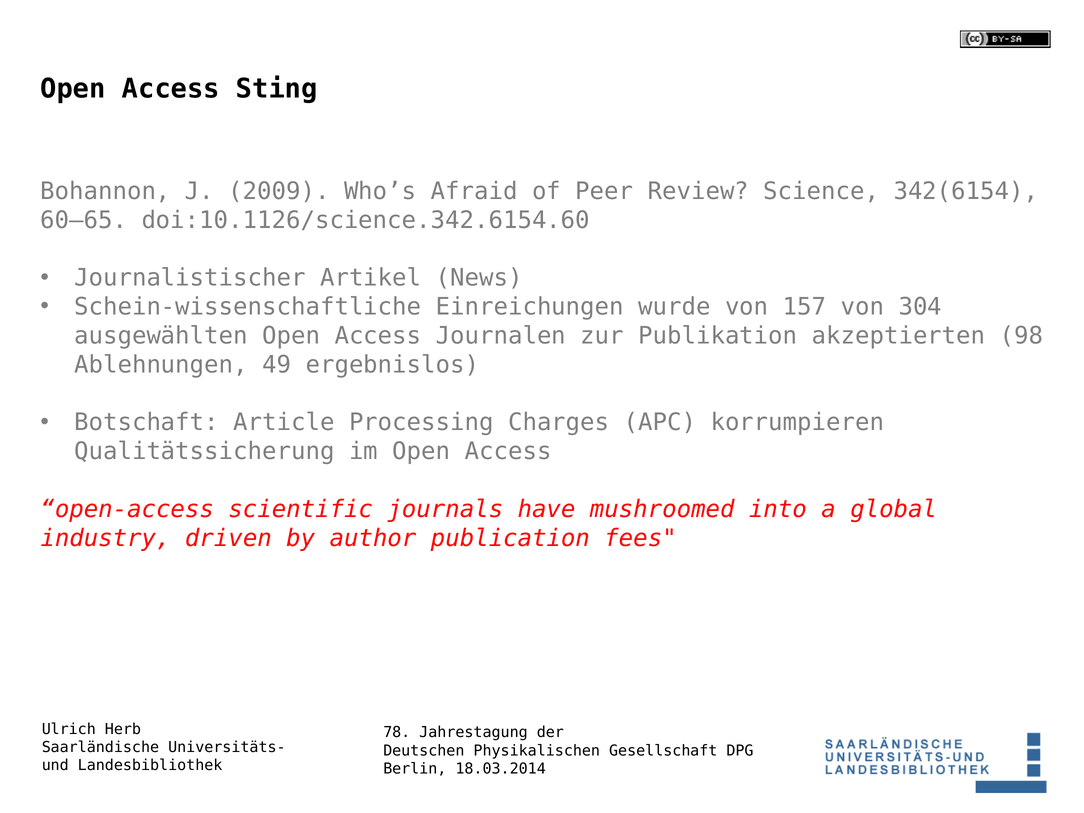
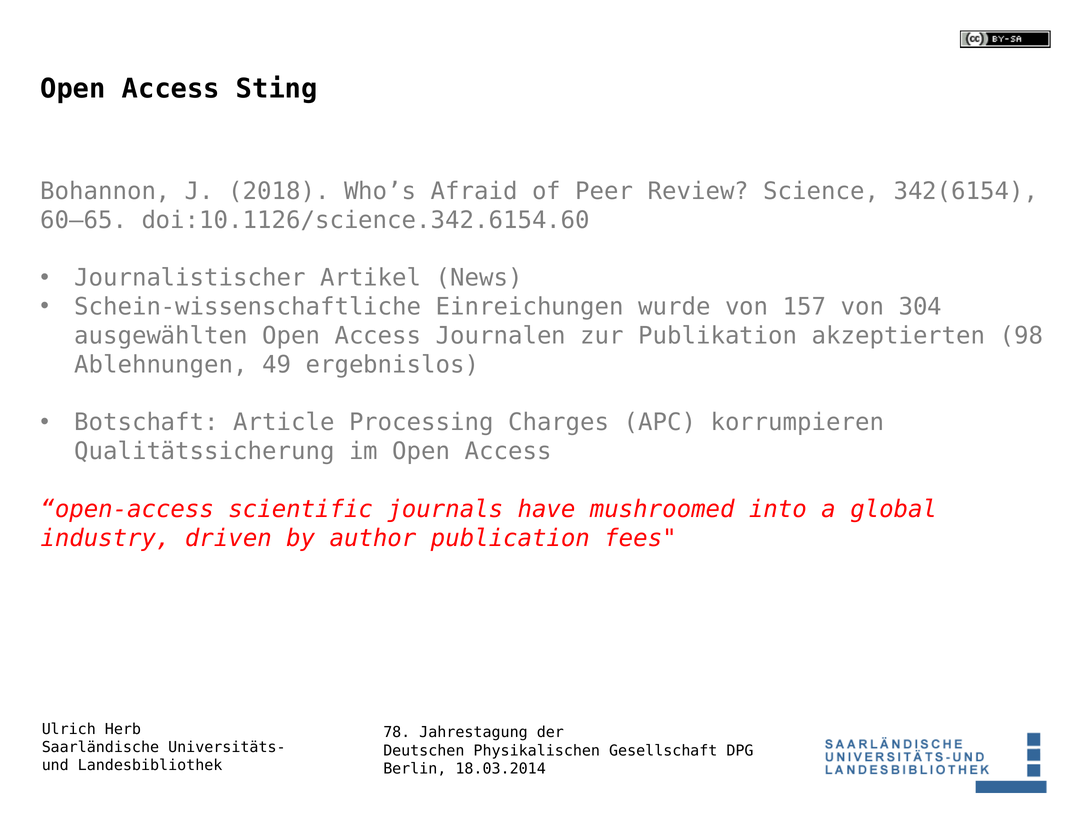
2009: 2009 -> 2018
